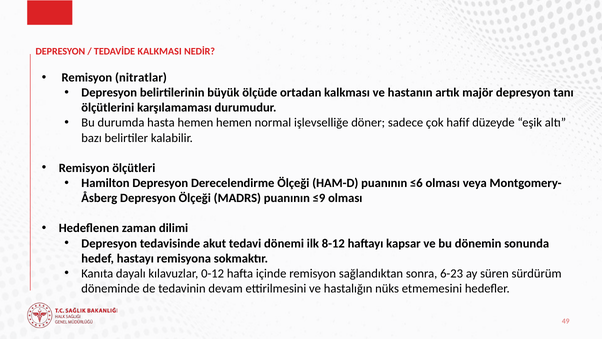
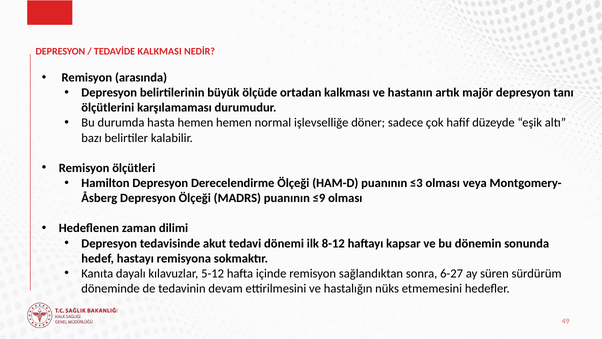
nitratlar: nitratlar -> arasında
≤6: ≤6 -> ≤3
0-12: 0-12 -> 5-12
6-23: 6-23 -> 6-27
